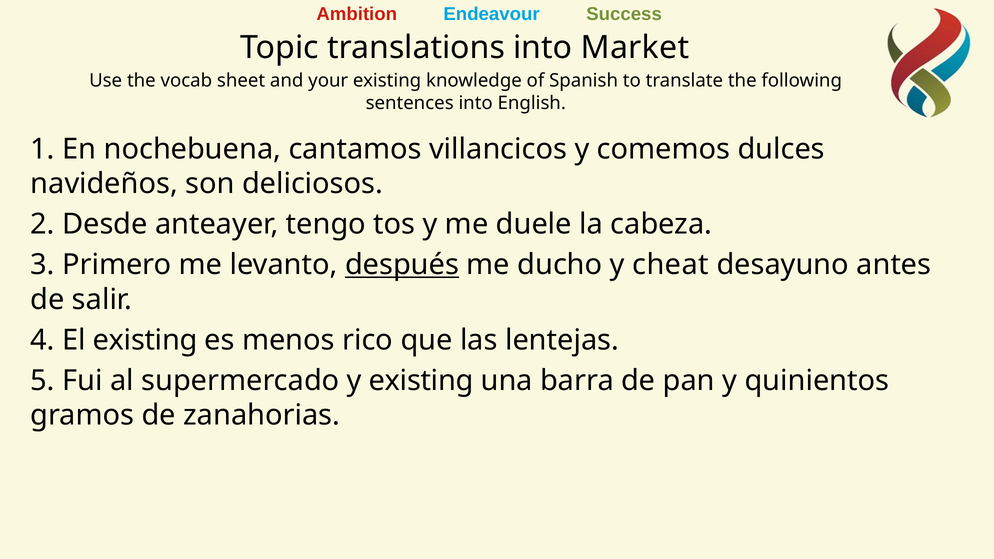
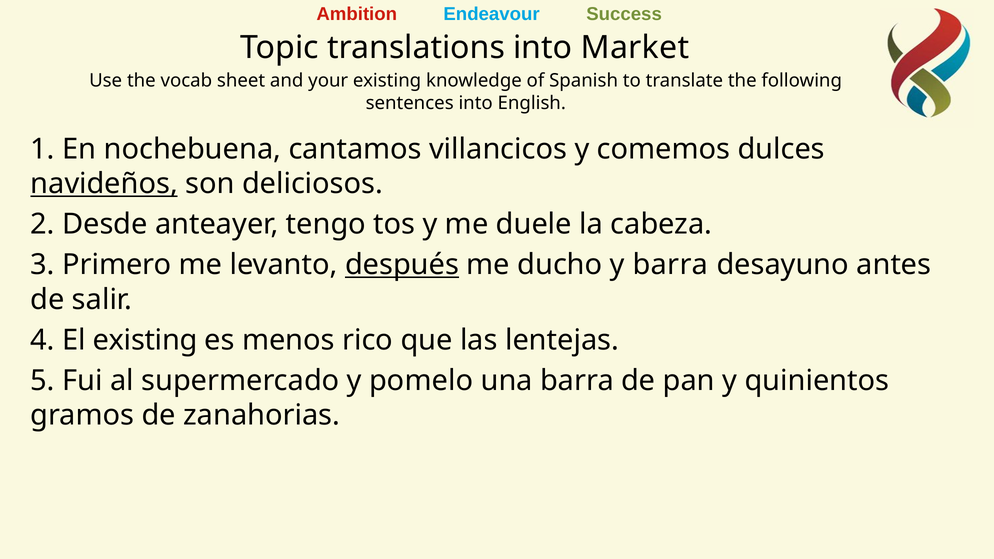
navideños underline: none -> present
y cheat: cheat -> barra
y existing: existing -> pomelo
